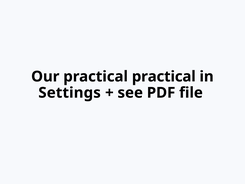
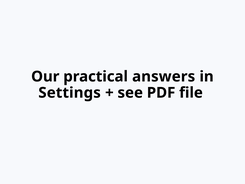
practical practical: practical -> answers
